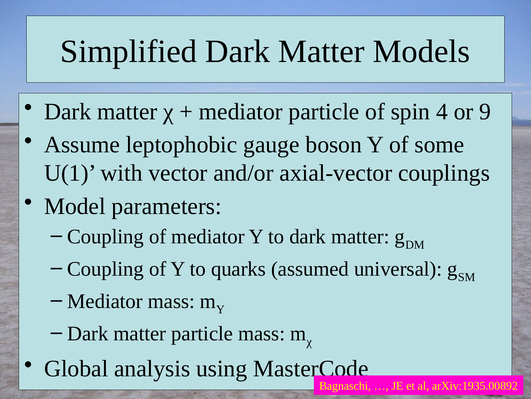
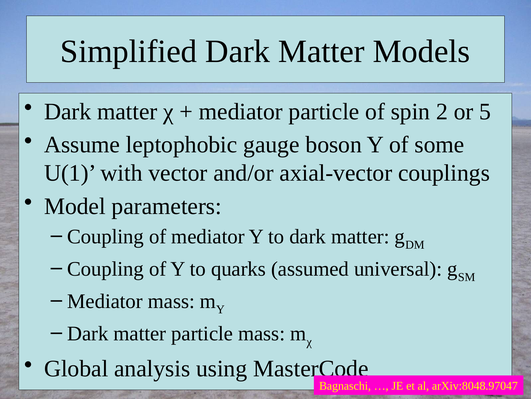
4: 4 -> 2
9: 9 -> 5
arXiv:1935.00892: arXiv:1935.00892 -> arXiv:8048.97047
